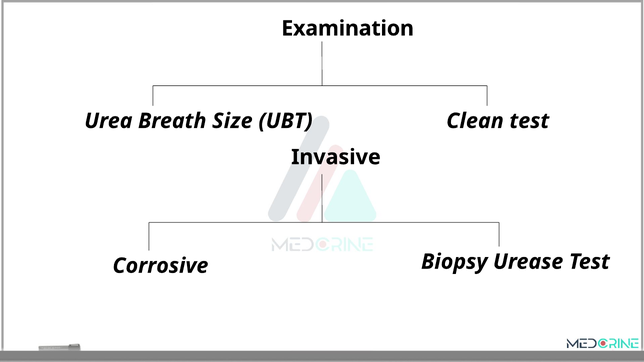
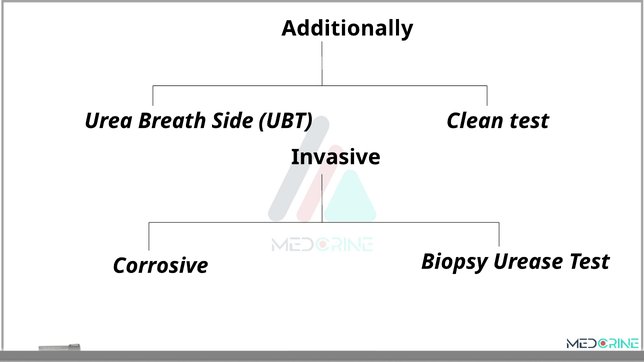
Examination: Examination -> Additionally
Size: Size -> Side
